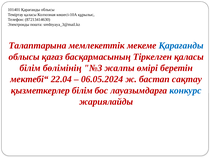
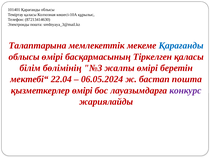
облысы қағаз: қағаз -> өмірі
бастап сақтау: сақтау -> пошта
қызметкерлер білім: білім -> өмірі
конкурс colour: blue -> purple
